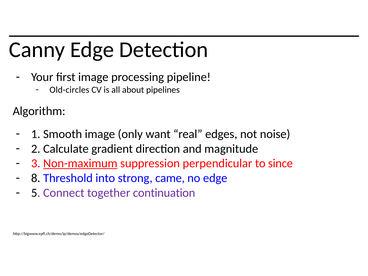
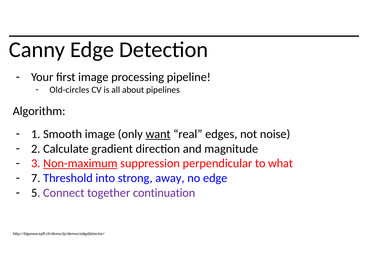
want underline: none -> present
since: since -> what
8: 8 -> 7
came: came -> away
